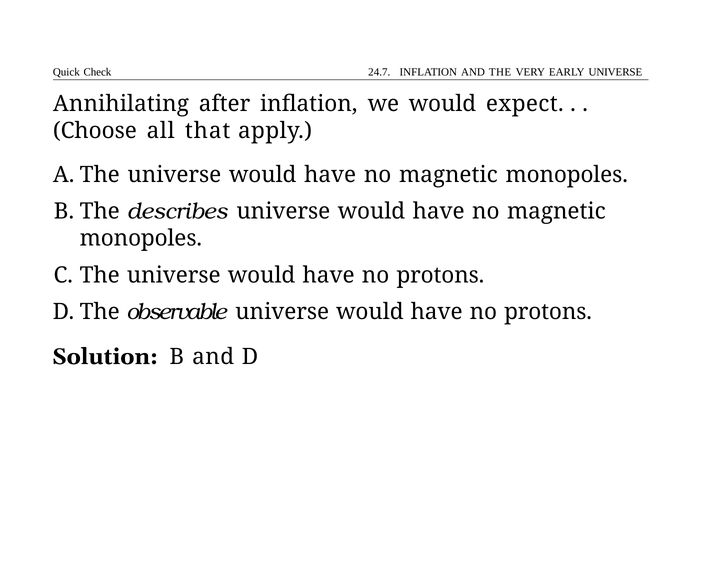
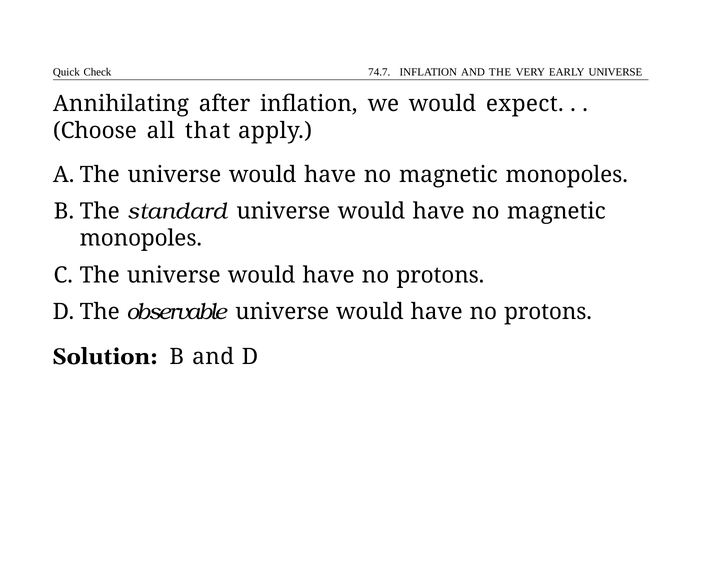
24.7: 24.7 -> 74.7
describes: describes -> standard
